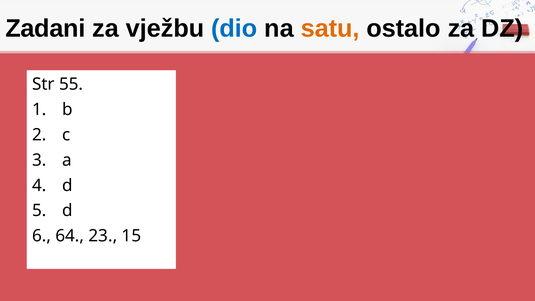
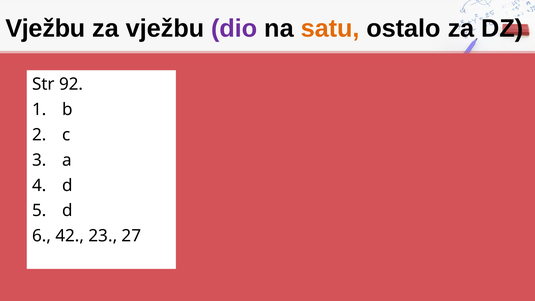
Zadani at (45, 28): Zadani -> Vježbu
dio colour: blue -> purple
55: 55 -> 92
64: 64 -> 42
15: 15 -> 27
